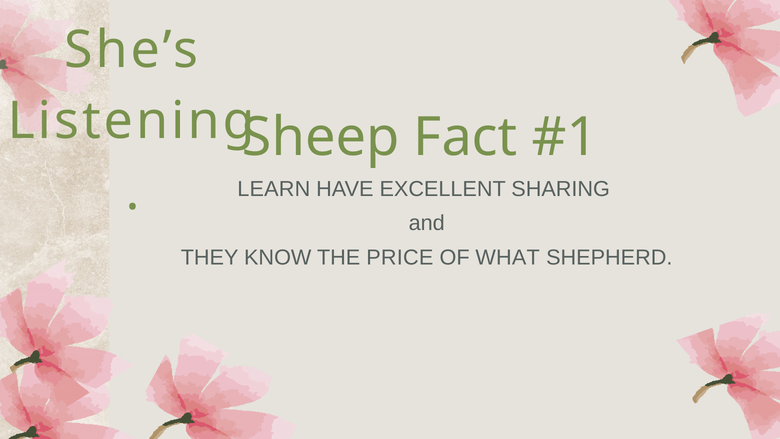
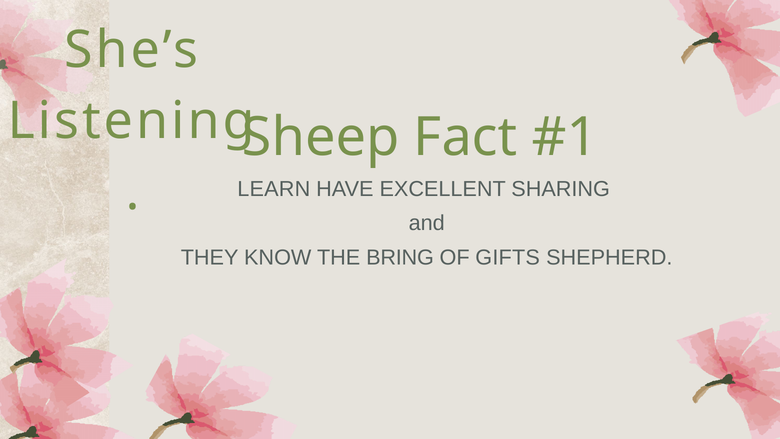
PRICE: PRICE -> BRING
WHAT: WHAT -> GIFTS
